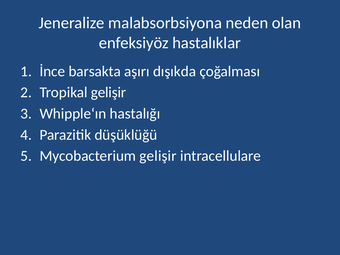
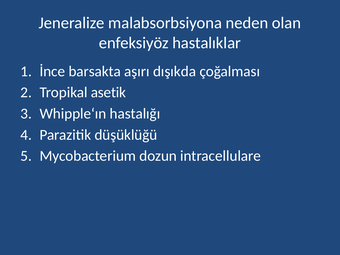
Tropikal gelişir: gelişir -> asetik
Mycobacterium gelişir: gelişir -> dozun
